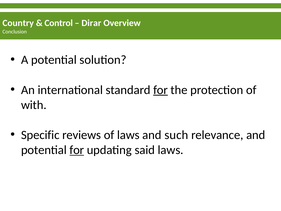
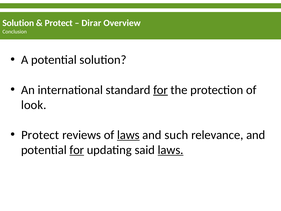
Country at (18, 23): Country -> Solution
Control at (59, 23): Control -> Protect
with: with -> look
Specific at (40, 135): Specific -> Protect
laws at (128, 135) underline: none -> present
laws at (171, 150) underline: none -> present
